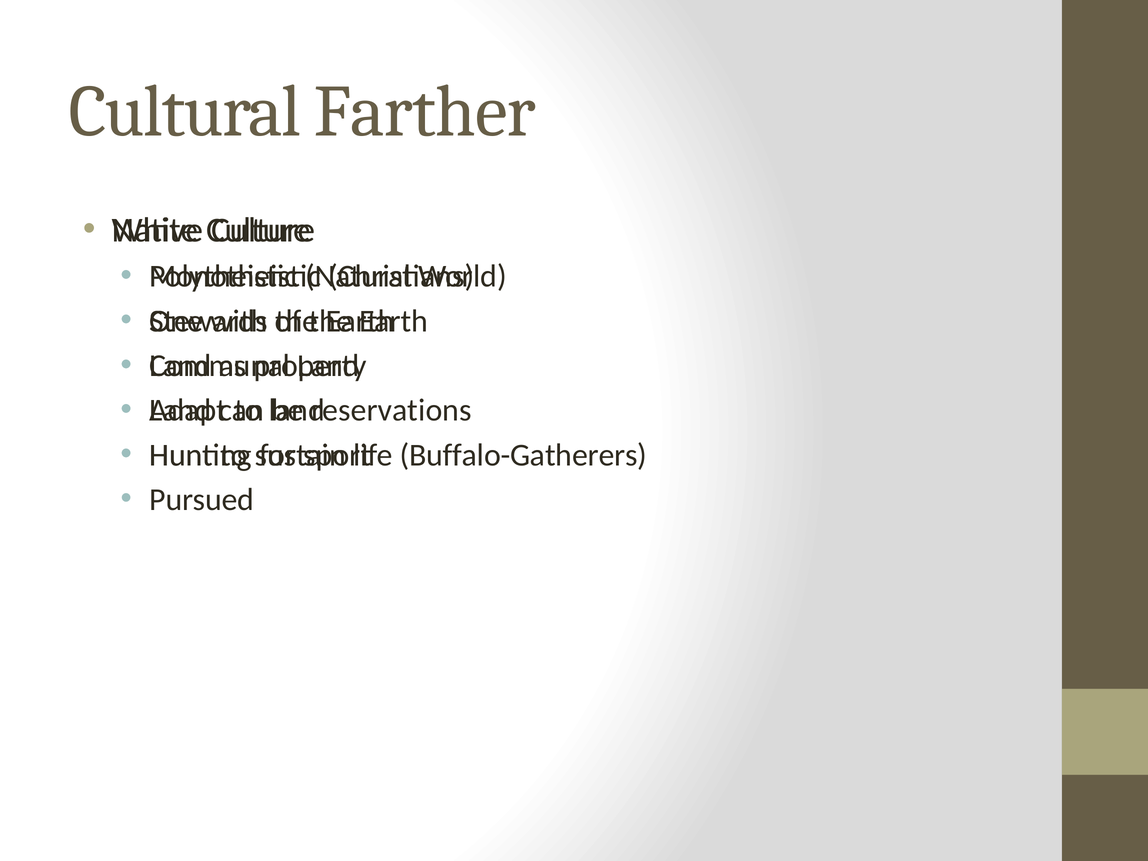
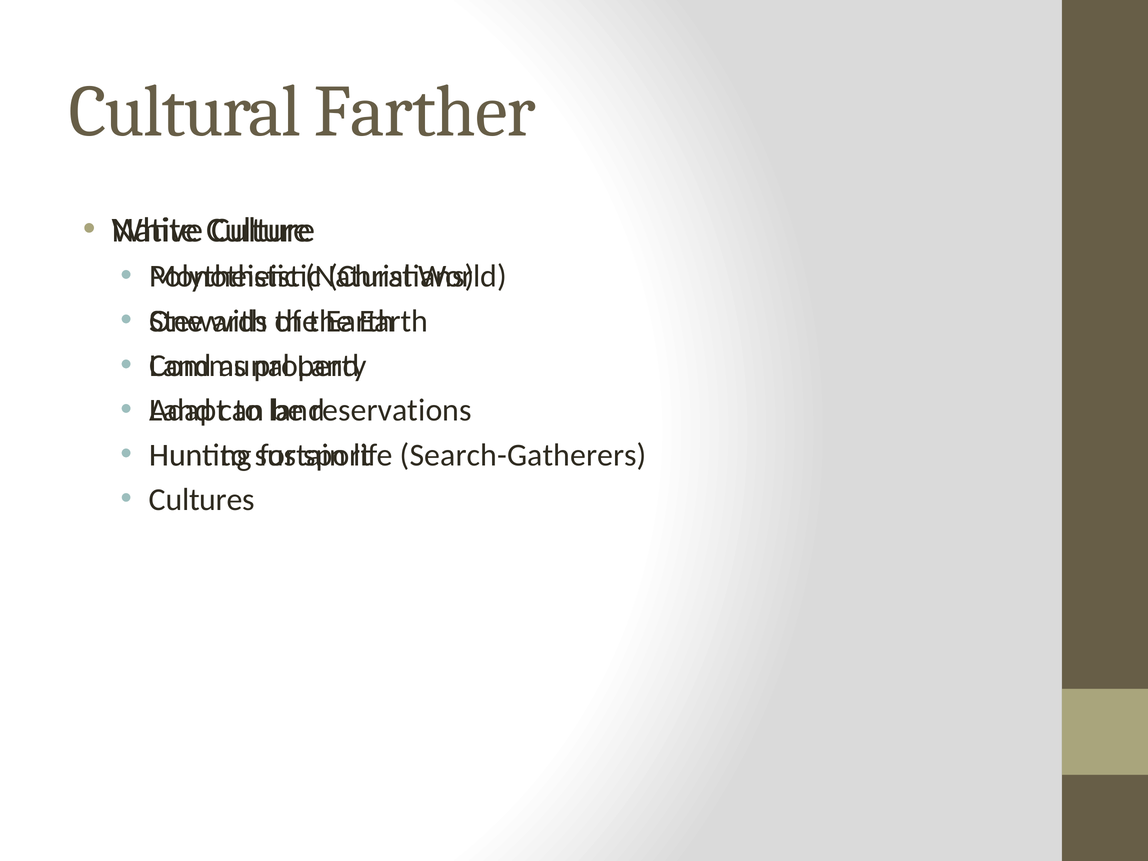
Buffalo-Gatherers: Buffalo-Gatherers -> Search-Gatherers
Pursued: Pursued -> Cultures
